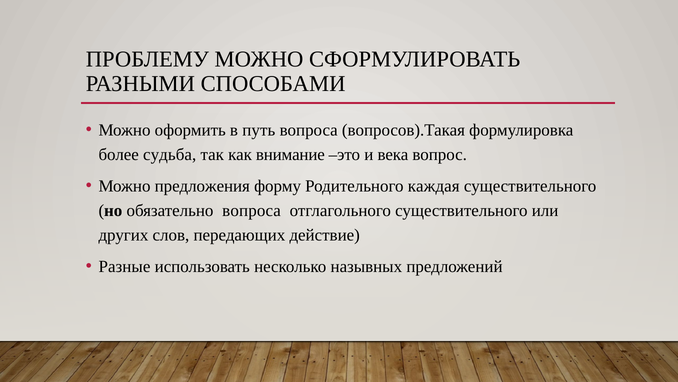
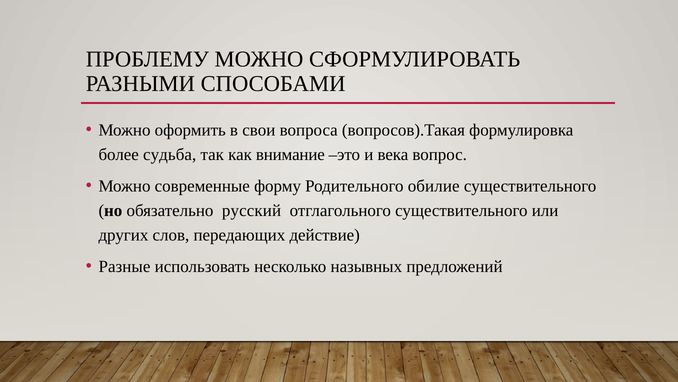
путь: путь -> свои
предложения: предложения -> современные
каждая: каждая -> обилие
обязательно вопроса: вопроса -> русский
